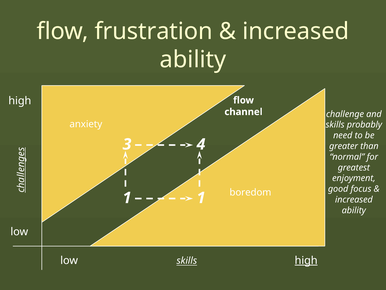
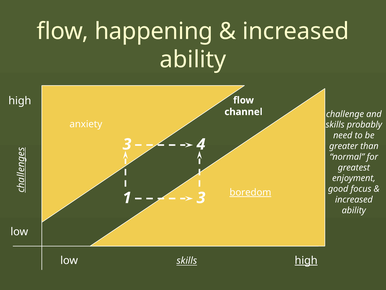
frustration: frustration -> happening
boredom underline: none -> present
1 1: 1 -> 3
